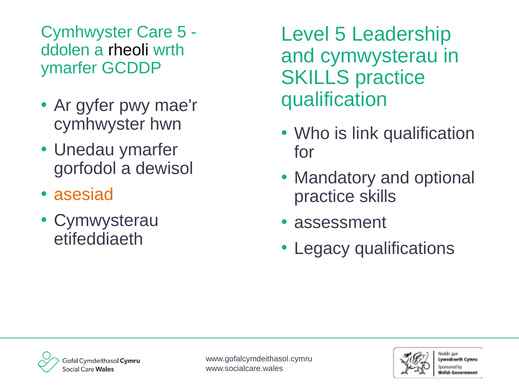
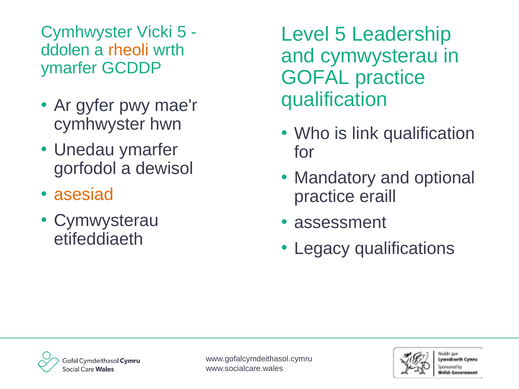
Care: Care -> Vicki
rheoli colour: black -> orange
SKILLS at (315, 78): SKILLS -> GOFAL
practice skills: skills -> eraill
